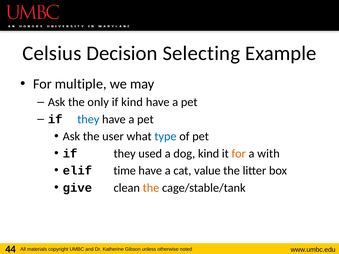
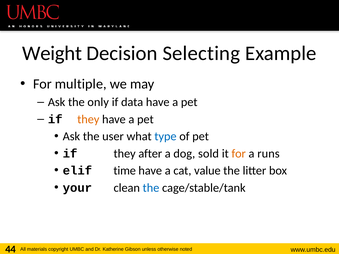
Celsius: Celsius -> Weight
if kind: kind -> data
they at (88, 119) colour: blue -> orange
used: used -> after
dog kind: kind -> sold
with: with -> runs
give: give -> your
the at (151, 188) colour: orange -> blue
